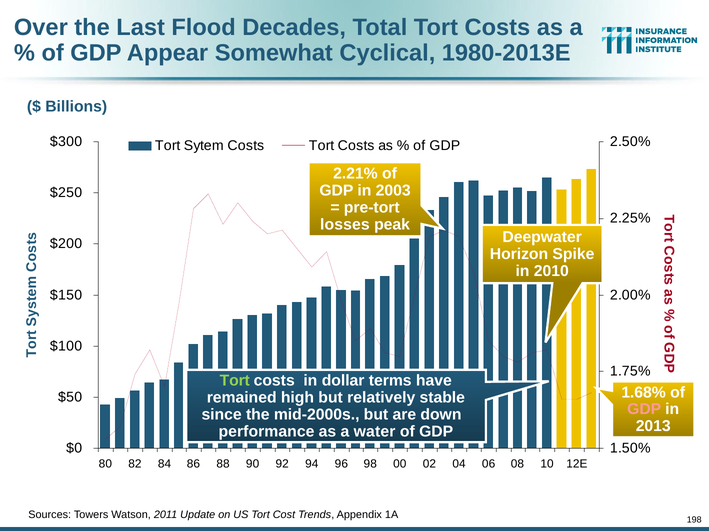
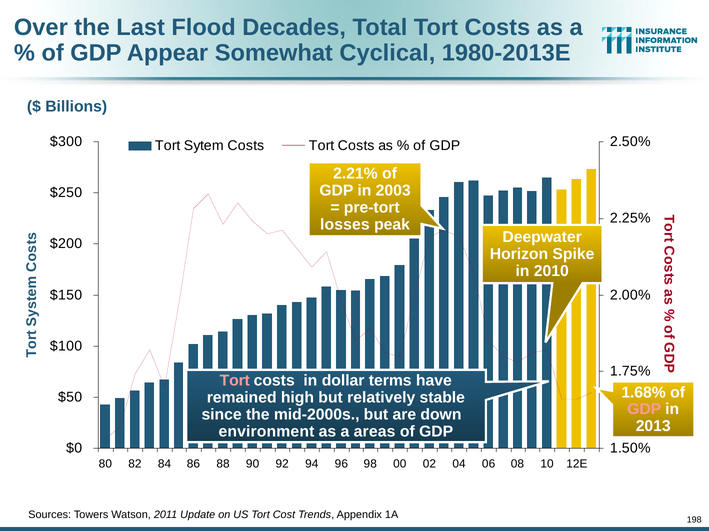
Tort at (235, 381) colour: light green -> pink
performance: performance -> environment
water: water -> areas
